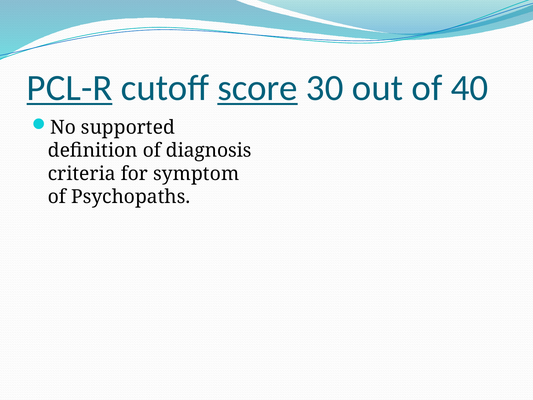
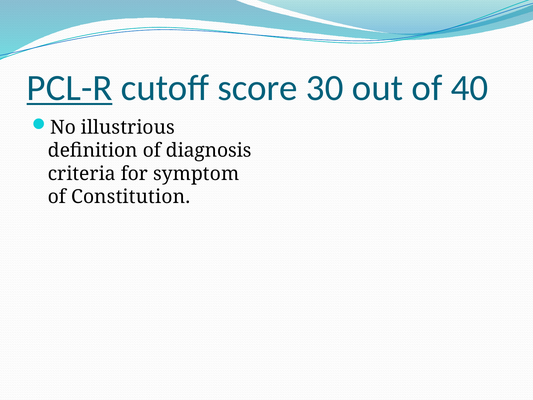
score underline: present -> none
supported: supported -> illustrious
Psychopaths: Psychopaths -> Constitution
